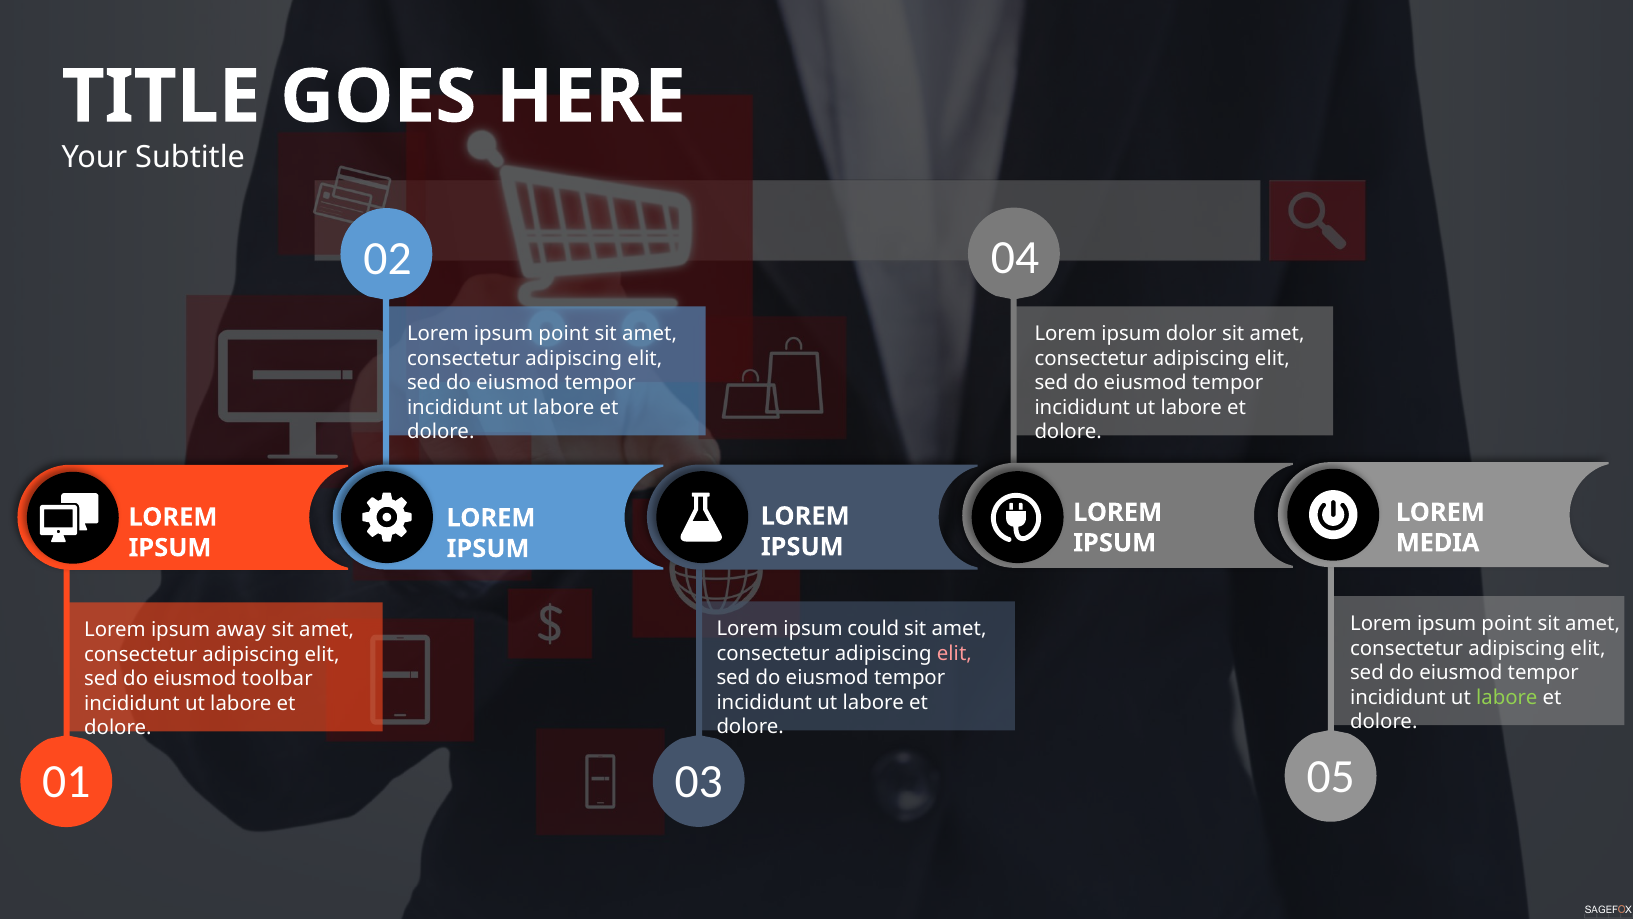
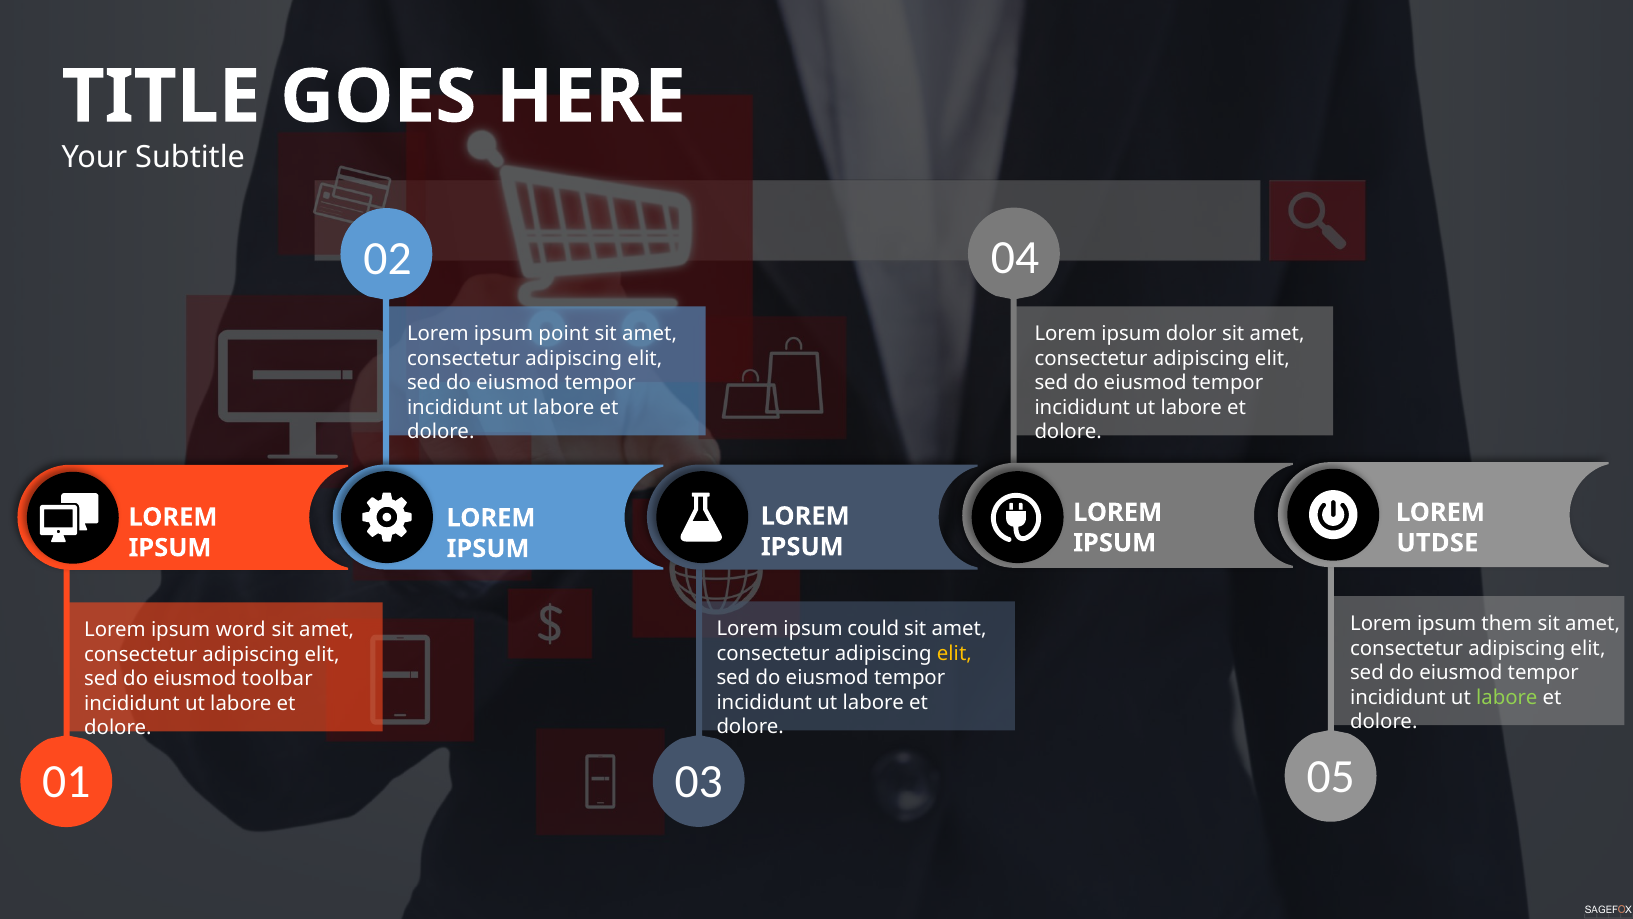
MEDIA: MEDIA -> UTDSE
point at (1507, 624): point -> them
away: away -> word
elit at (954, 653) colour: pink -> yellow
